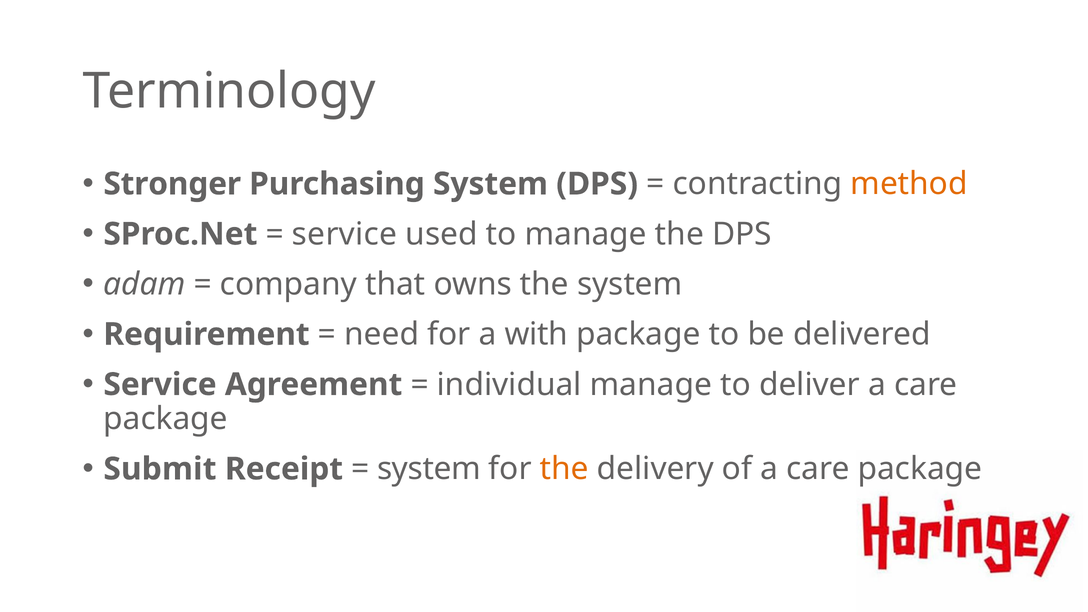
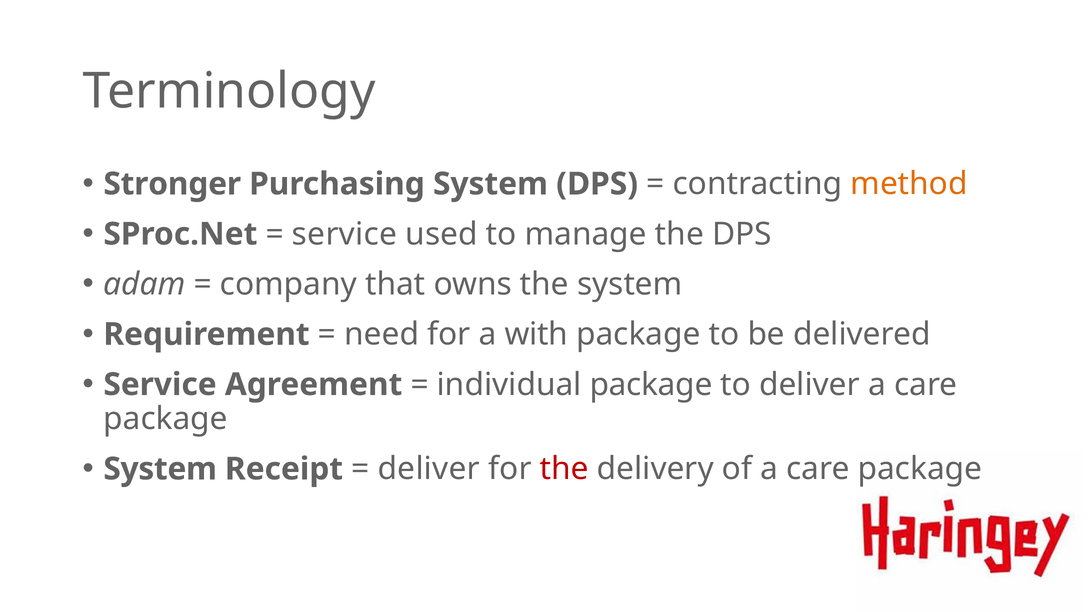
individual manage: manage -> package
Submit at (160, 469): Submit -> System
system at (429, 469): system -> deliver
the at (564, 469) colour: orange -> red
